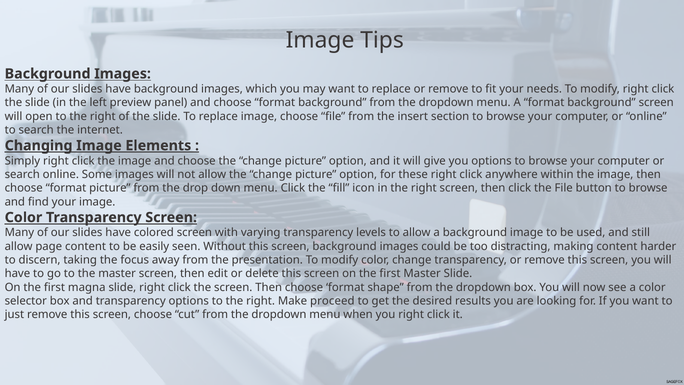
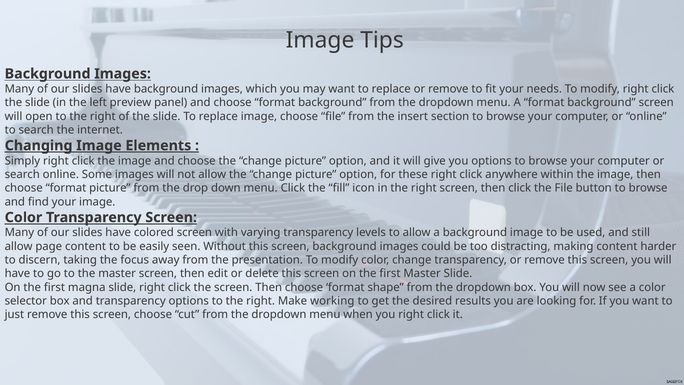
proceed: proceed -> working
